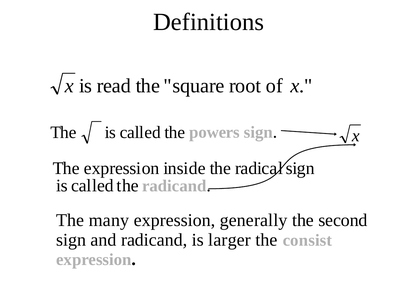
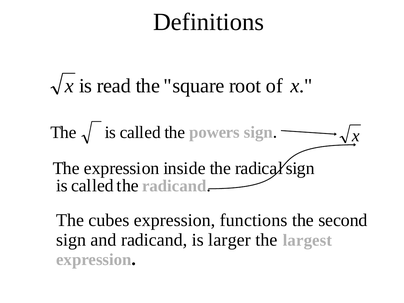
many: many -> cubes
generally: generally -> functions
consist: consist -> largest
